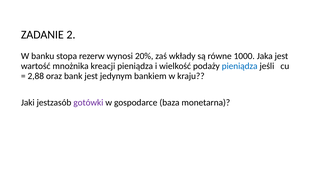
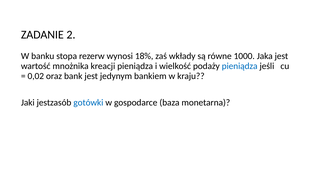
20%: 20% -> 18%
2,88: 2,88 -> 0,02
gotówki colour: purple -> blue
